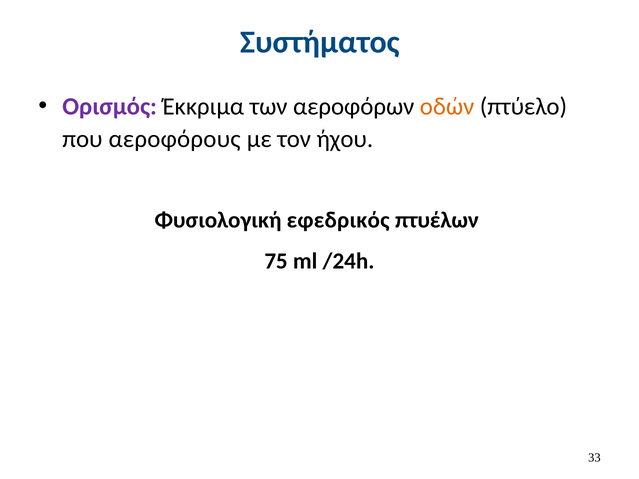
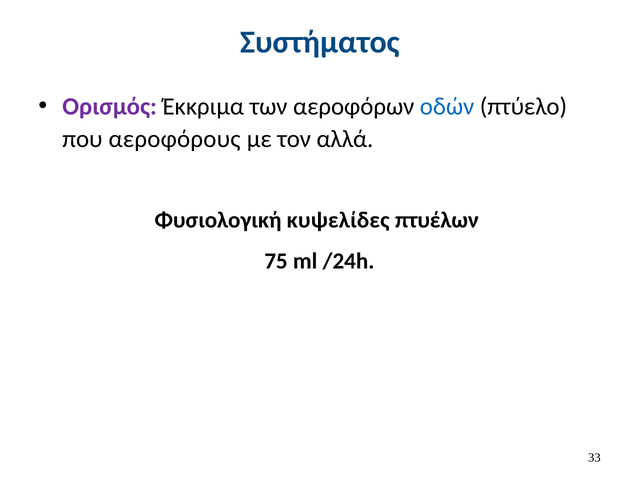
οδών colour: orange -> blue
ήχου: ήχου -> αλλά
εφεδρικός: εφεδρικός -> κυψελίδες
